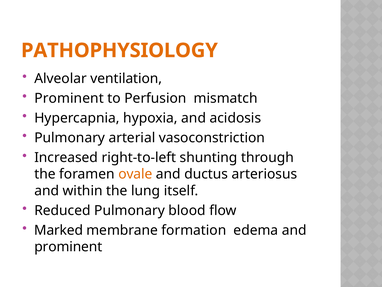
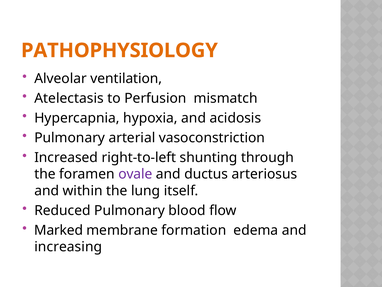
Prominent at (69, 98): Prominent -> Atelectasis
ovale colour: orange -> purple
prominent at (68, 246): prominent -> increasing
